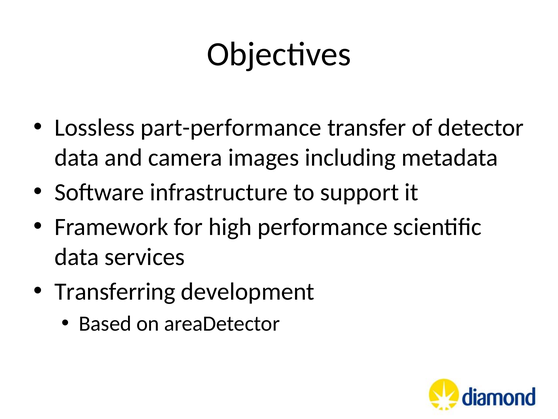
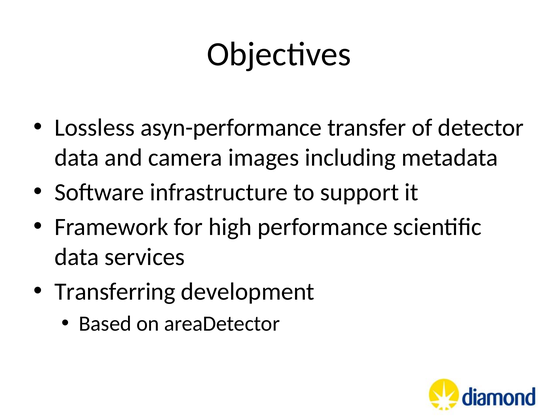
part-performance: part-performance -> asyn-performance
